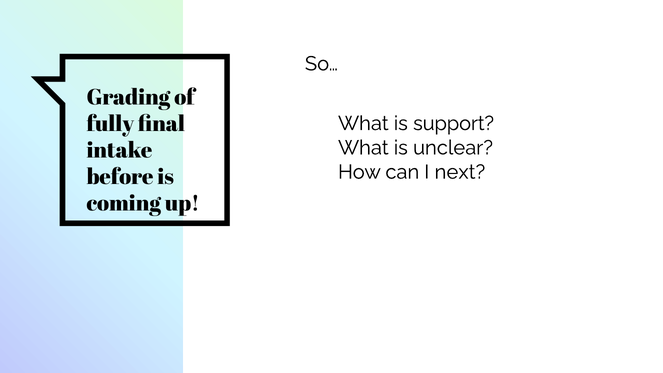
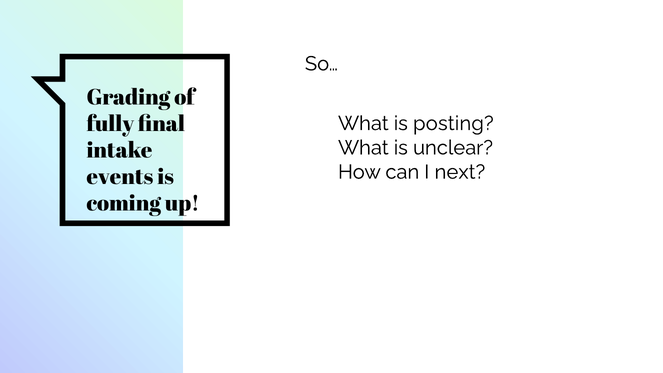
support: support -> posting
before: before -> events
